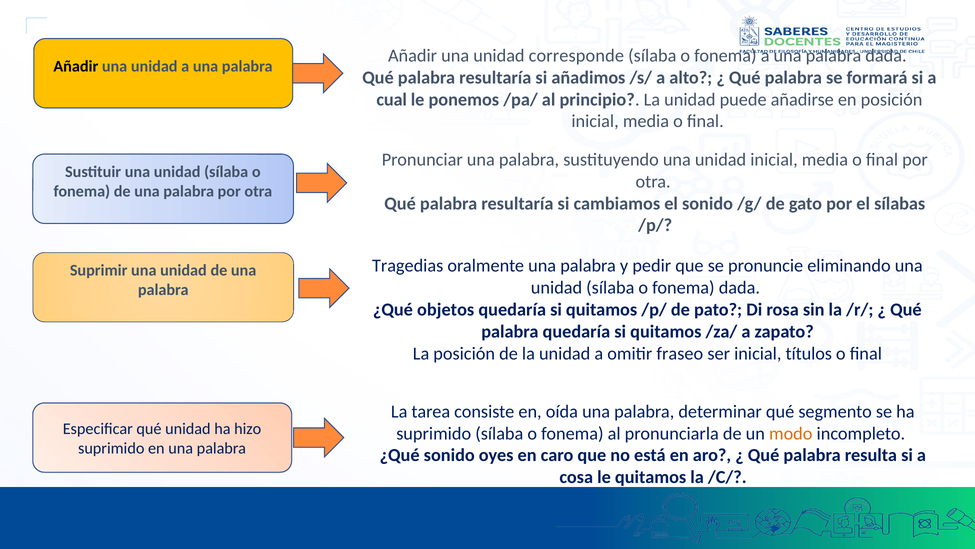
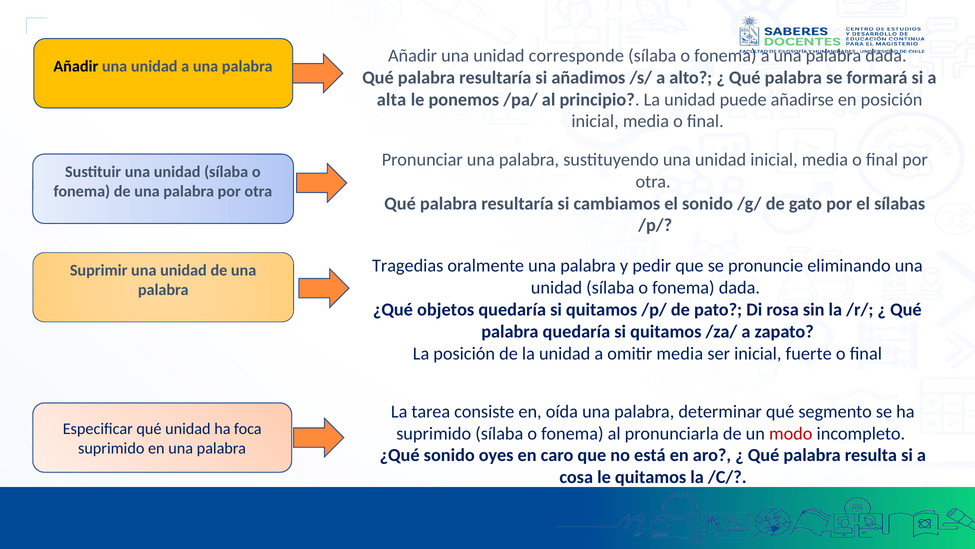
cual: cual -> alta
omitir fraseo: fraseo -> media
títulos: títulos -> fuerte
hizo: hizo -> foca
modo colour: orange -> red
